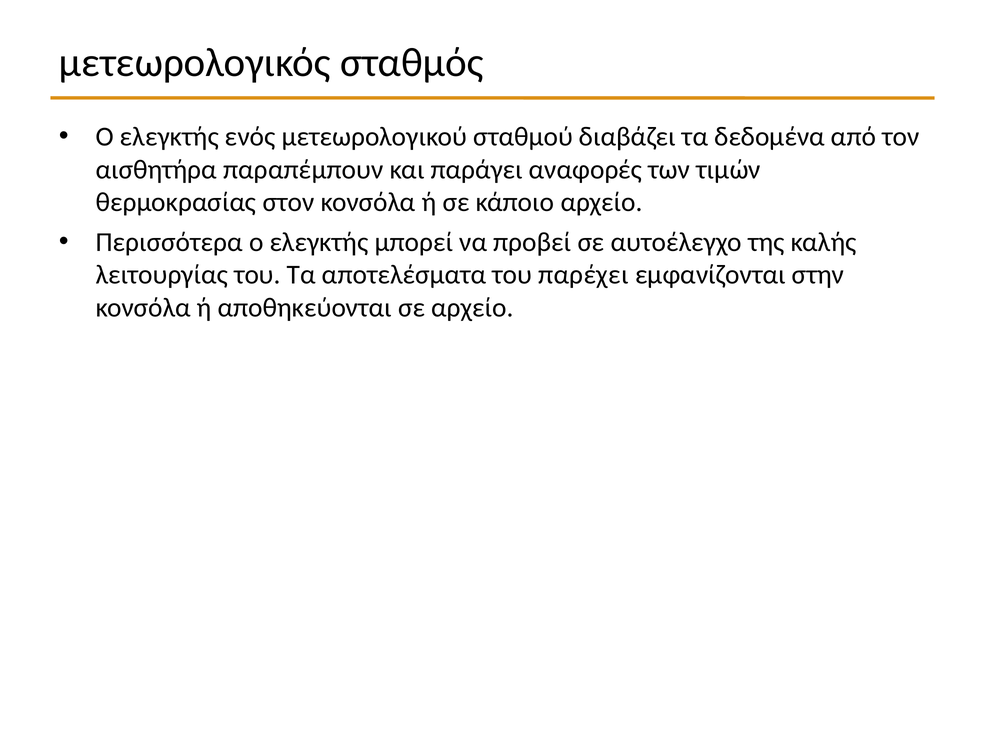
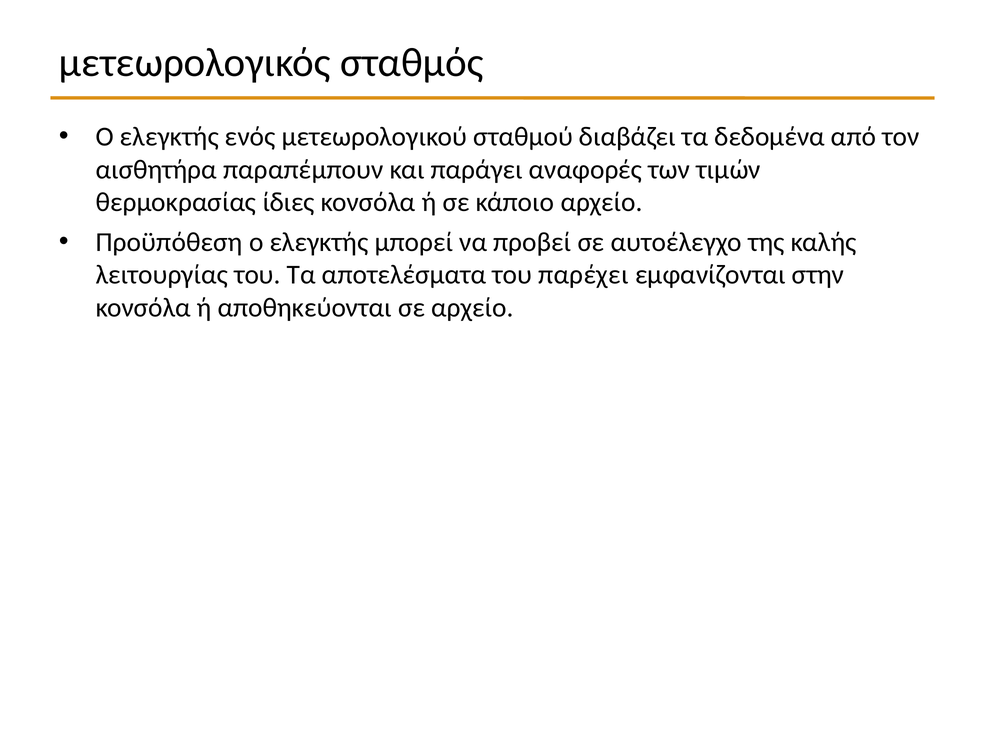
στον: στον -> ίδιες
Περισσότερα: Περισσότερα -> Προϋπόθεση
